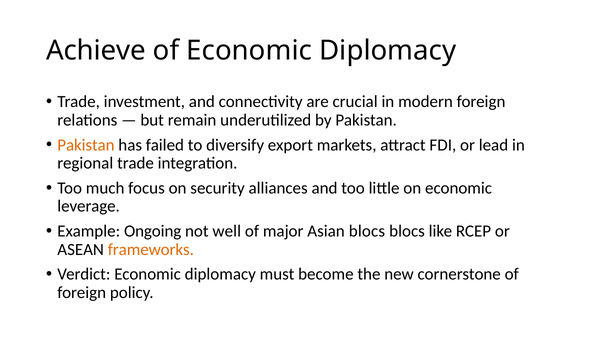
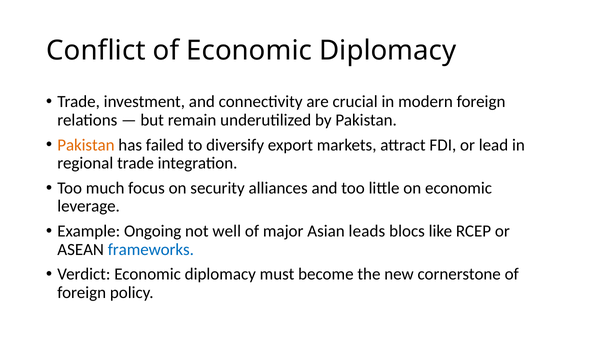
Achieve: Achieve -> Conflict
Asian blocs: blocs -> leads
frameworks colour: orange -> blue
